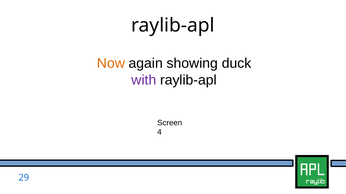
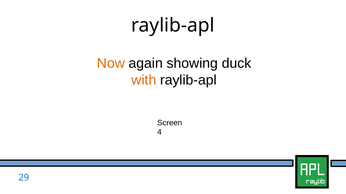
with colour: purple -> orange
